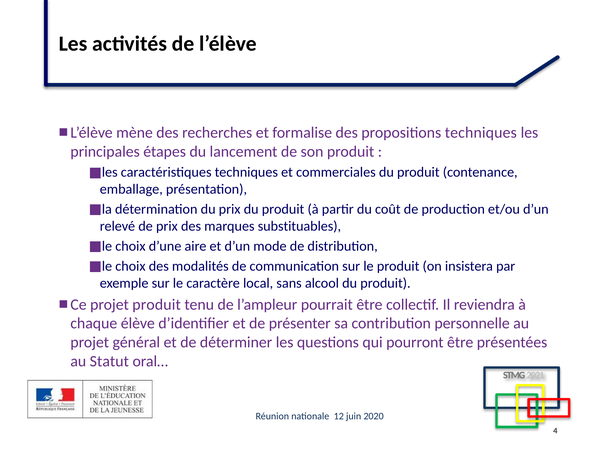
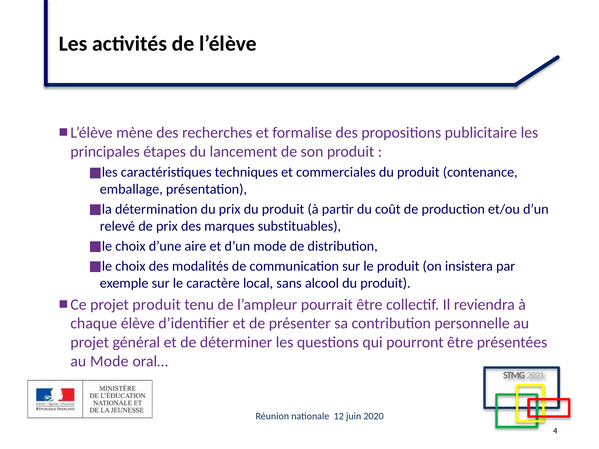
propositions techniques: techniques -> publicitaire
au Statut: Statut -> Mode
